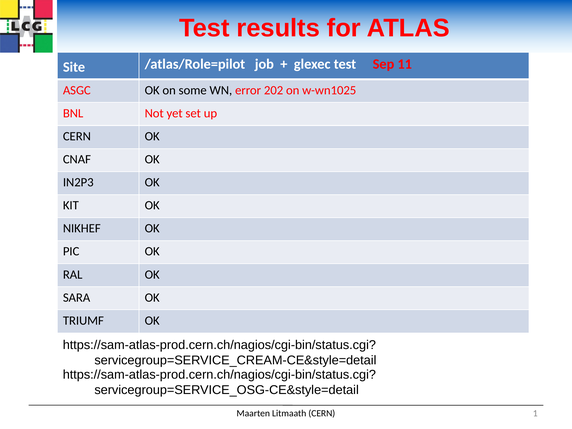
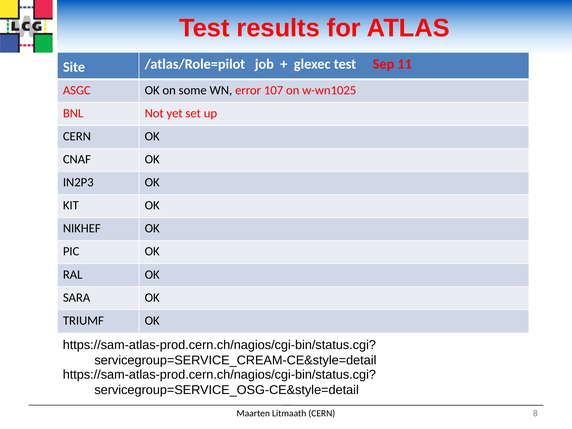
202: 202 -> 107
1: 1 -> 8
